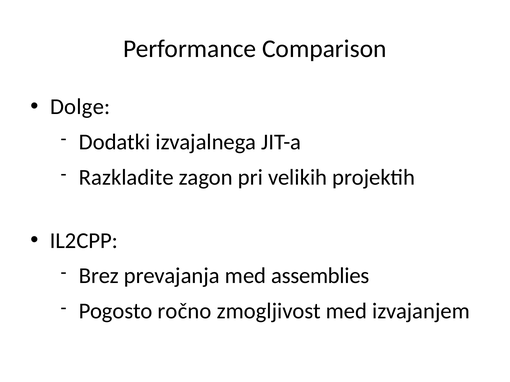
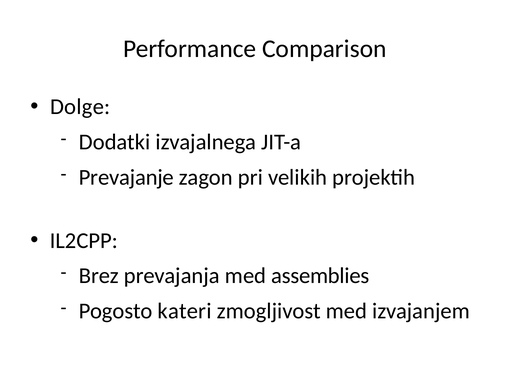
Razkladite: Razkladite -> Prevajanje
ročno: ročno -> kateri
